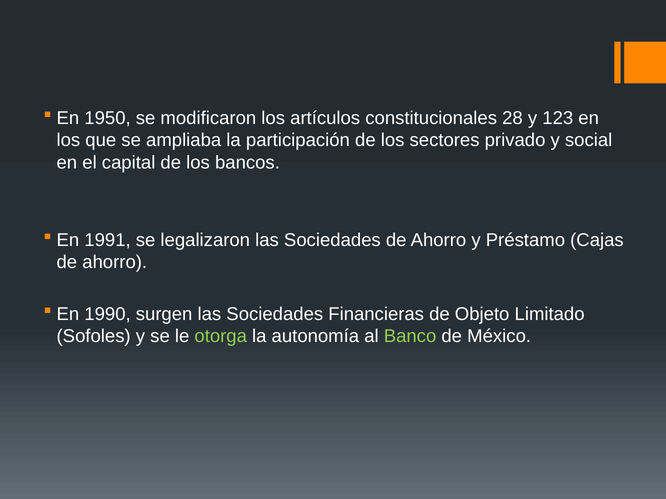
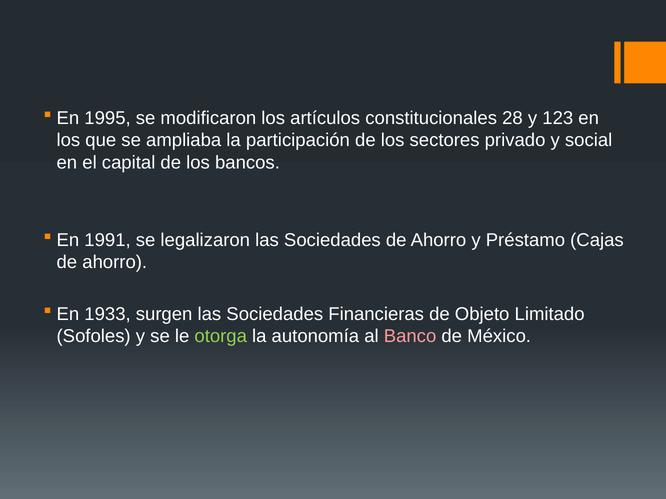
1950: 1950 -> 1995
1990: 1990 -> 1933
Banco colour: light green -> pink
